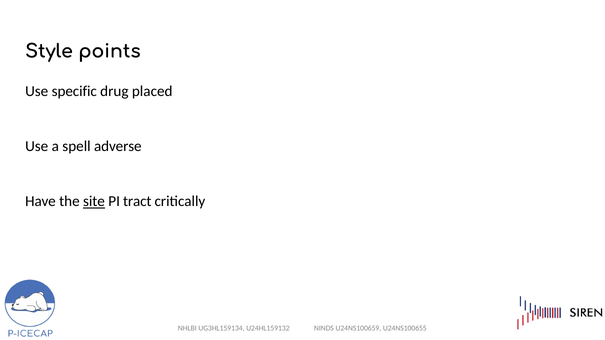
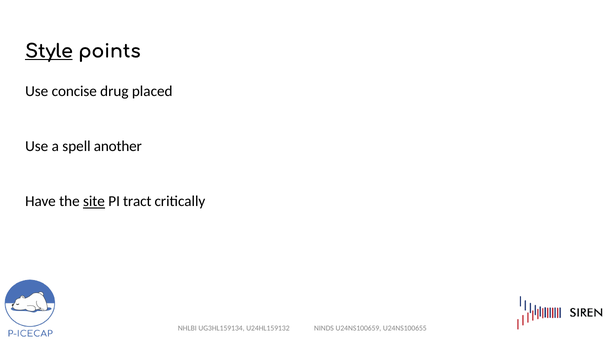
Style underline: none -> present
specific: specific -> concise
adverse: adverse -> another
